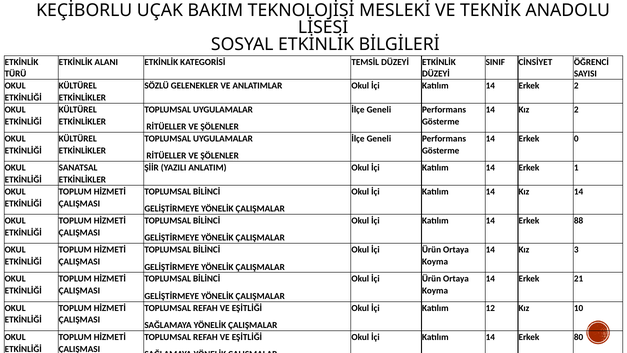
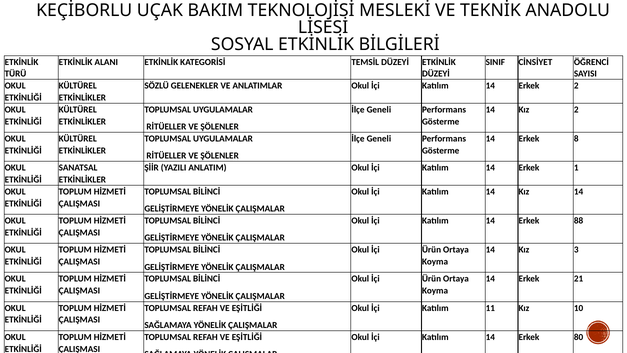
0: 0 -> 8
12: 12 -> 11
